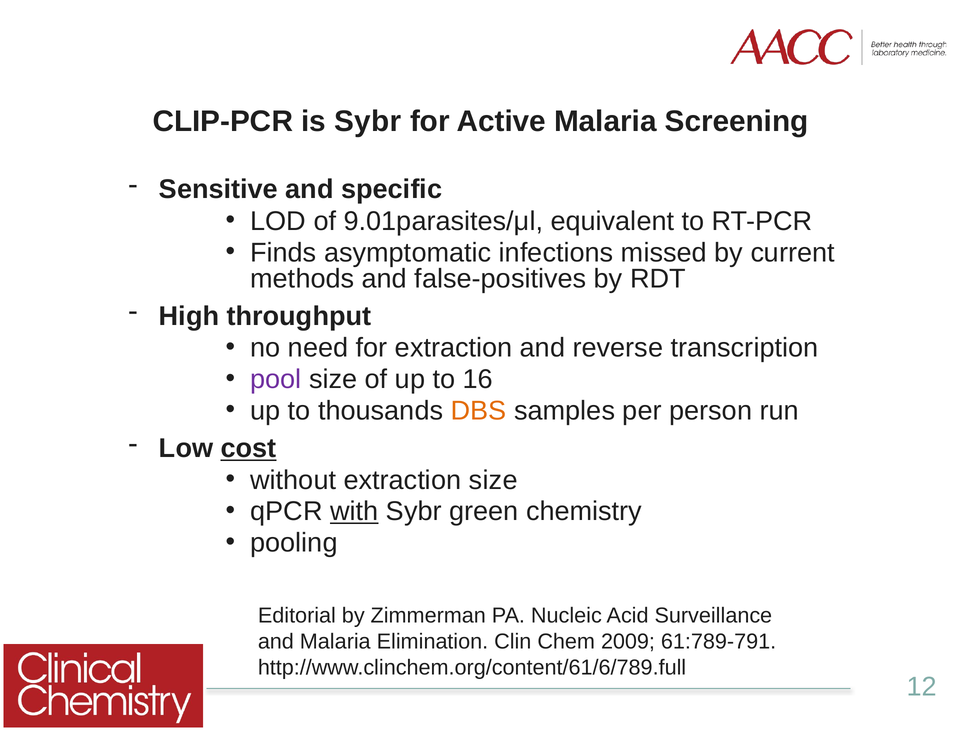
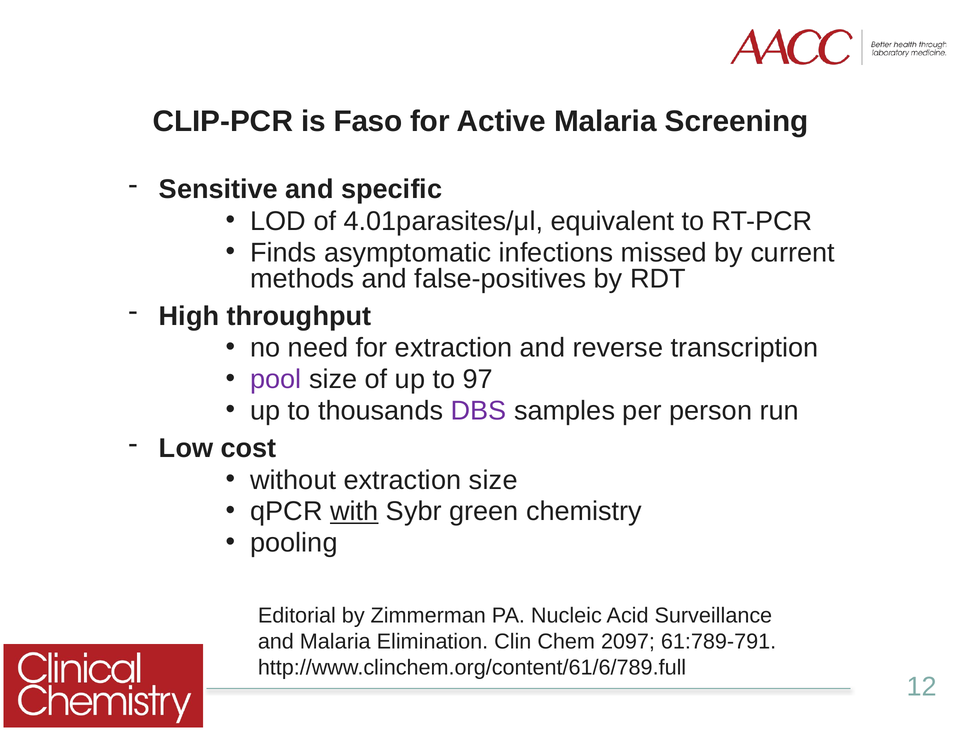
is Sybr: Sybr -> Faso
9.01parasites/μl: 9.01parasites/μl -> 4.01parasites/μl
16: 16 -> 97
DBS colour: orange -> purple
cost underline: present -> none
2009: 2009 -> 2097
